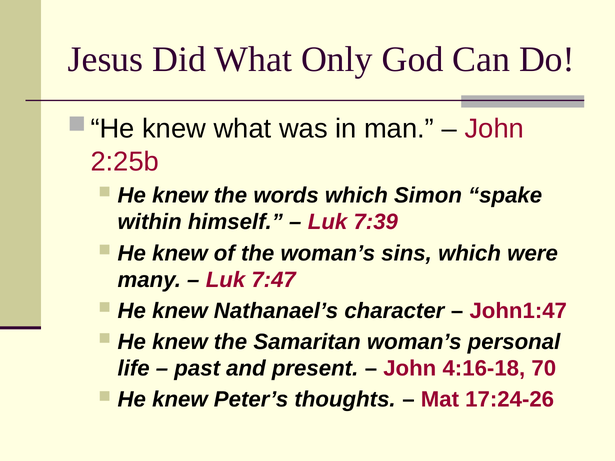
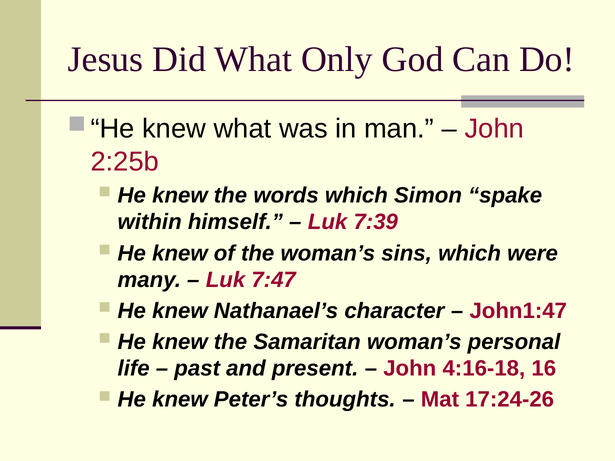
70: 70 -> 16
